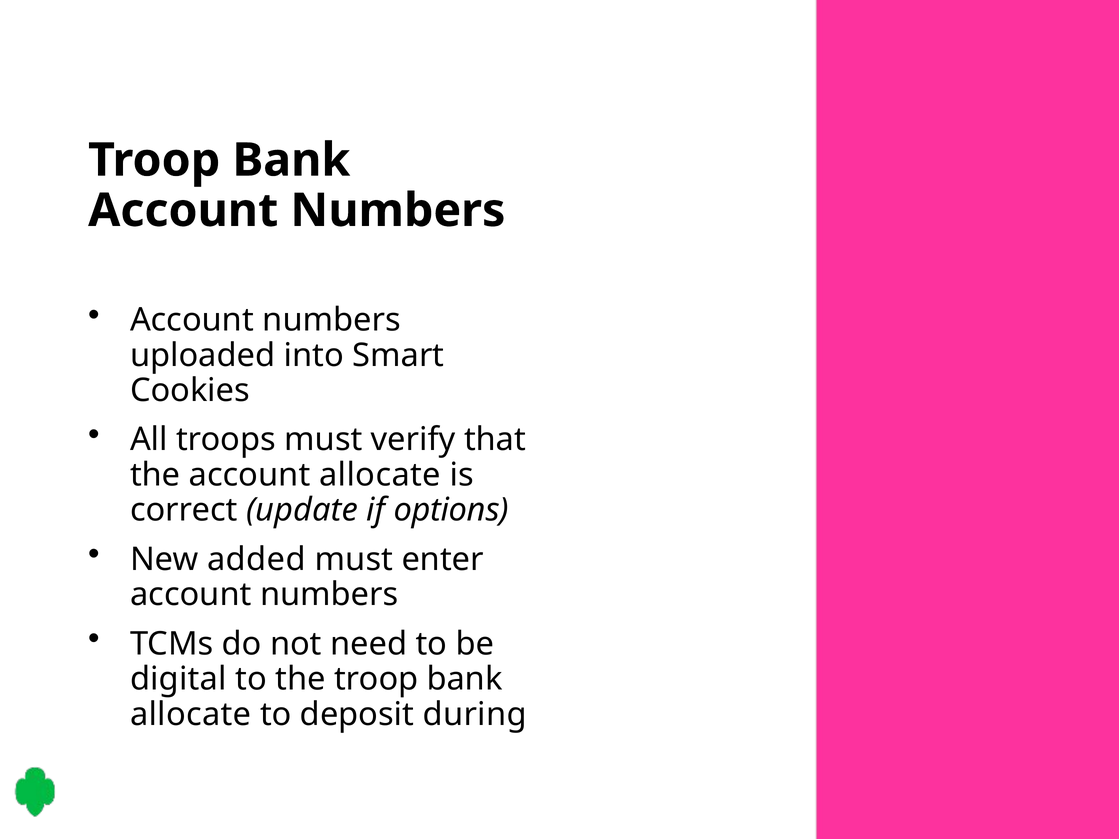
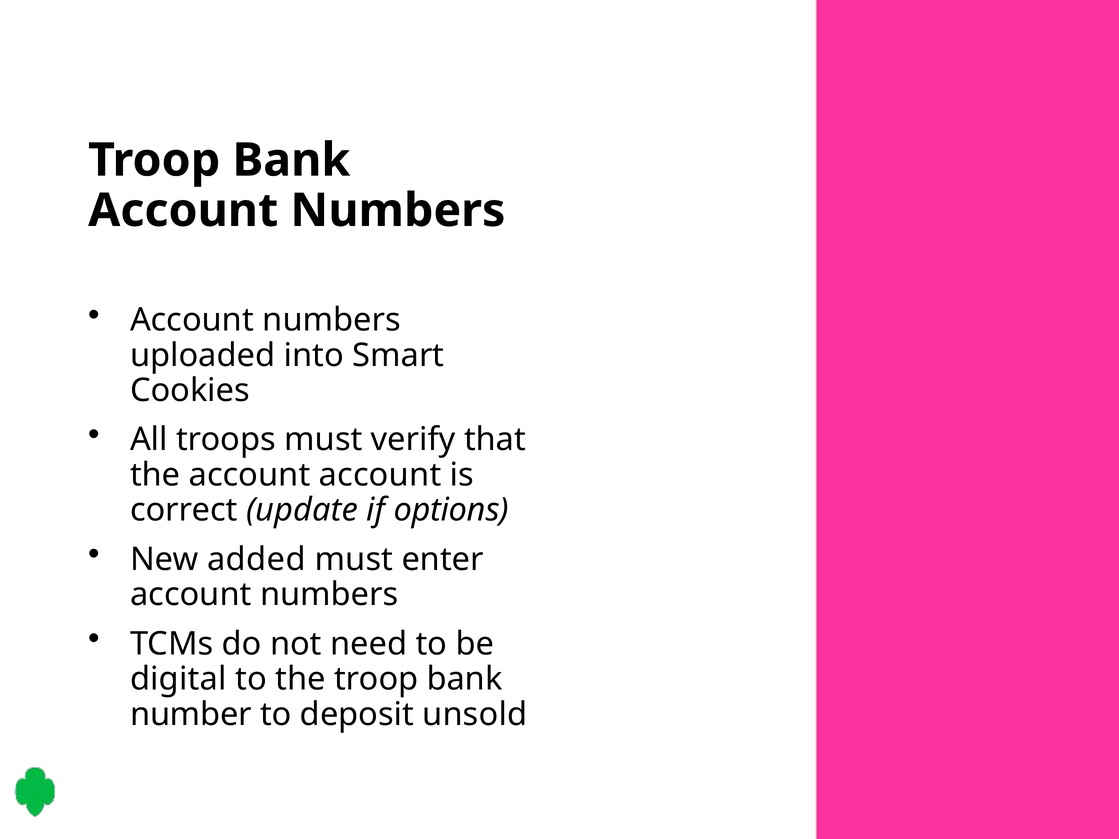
account allocate: allocate -> account
allocate at (191, 714): allocate -> number
during: during -> unsold
